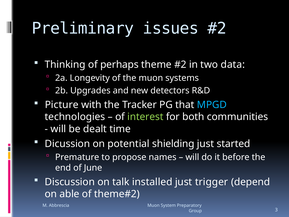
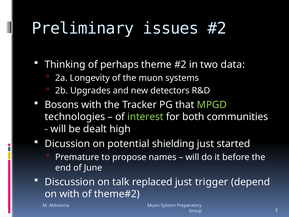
Picture: Picture -> Bosons
MPGD colour: light blue -> light green
time: time -> high
installed: installed -> replaced
on able: able -> with
